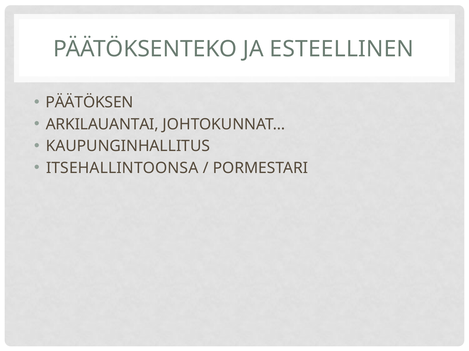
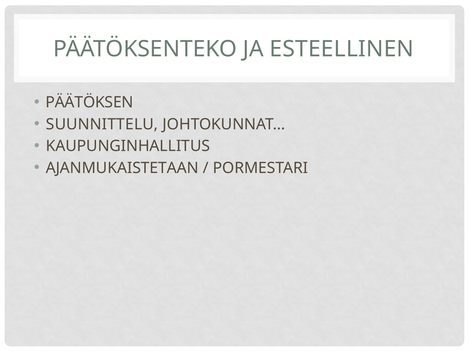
ARKILAUANTAI: ARKILAUANTAI -> SUUNNITTELU
ITSEHALLINTOONSA: ITSEHALLINTOONSA -> AJANMUKAISTETAAN
